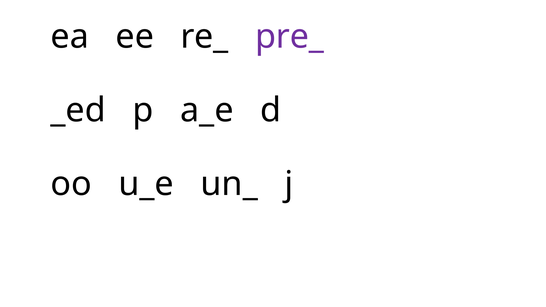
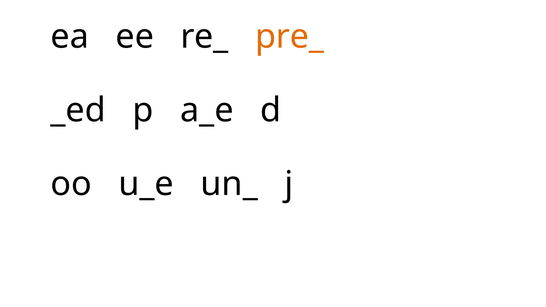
pre_ colour: purple -> orange
